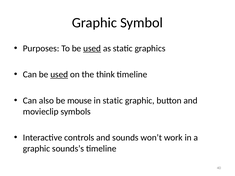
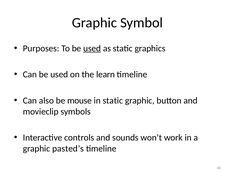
used at (59, 75) underline: present -> none
think: think -> learn
sounds’s: sounds’s -> pasted’s
